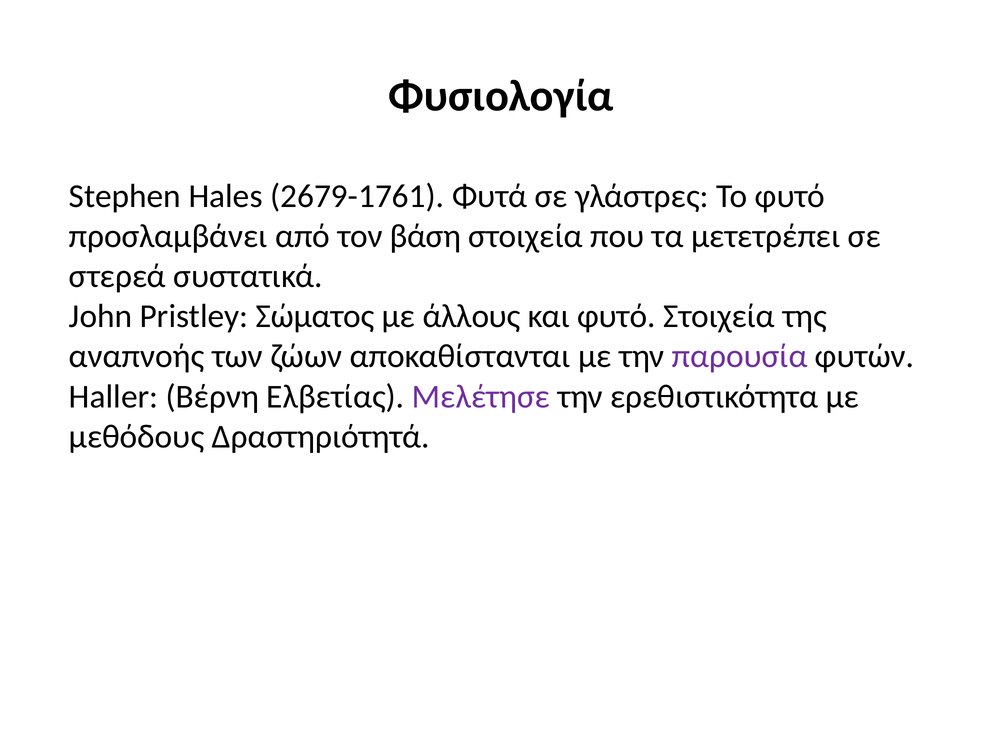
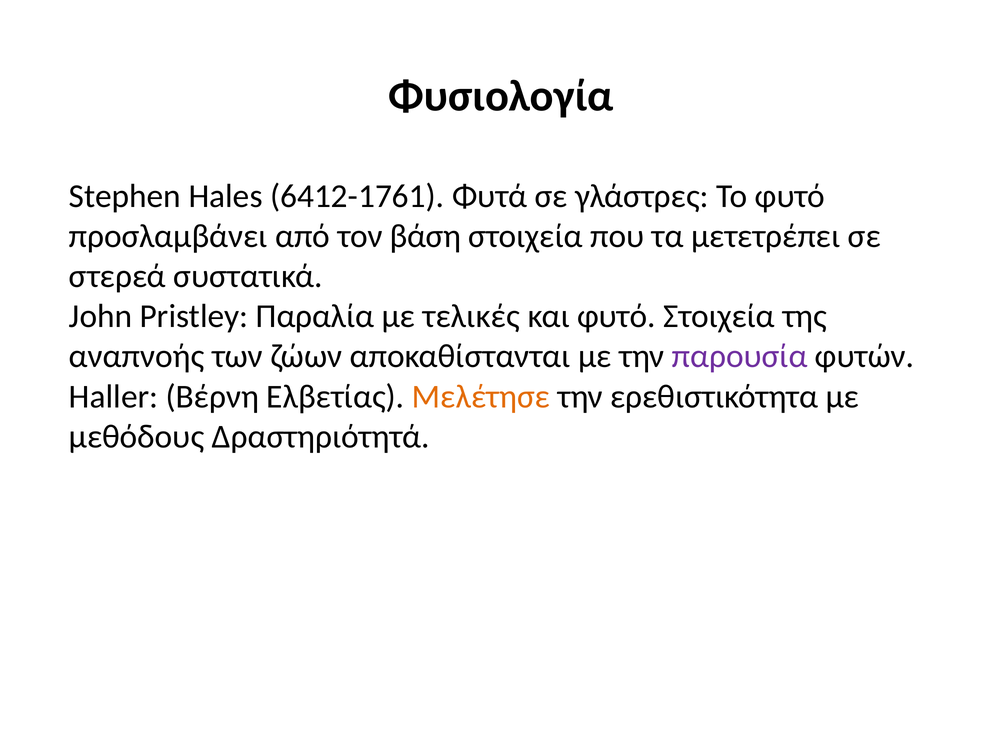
2679-1761: 2679-1761 -> 6412-1761
Σώματος: Σώματος -> Παραλία
άλλους: άλλους -> τελικές
Μελέτησε colour: purple -> orange
